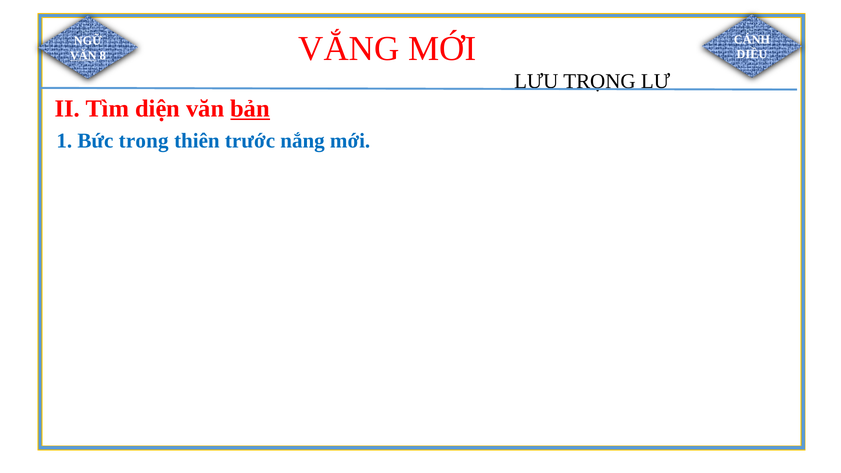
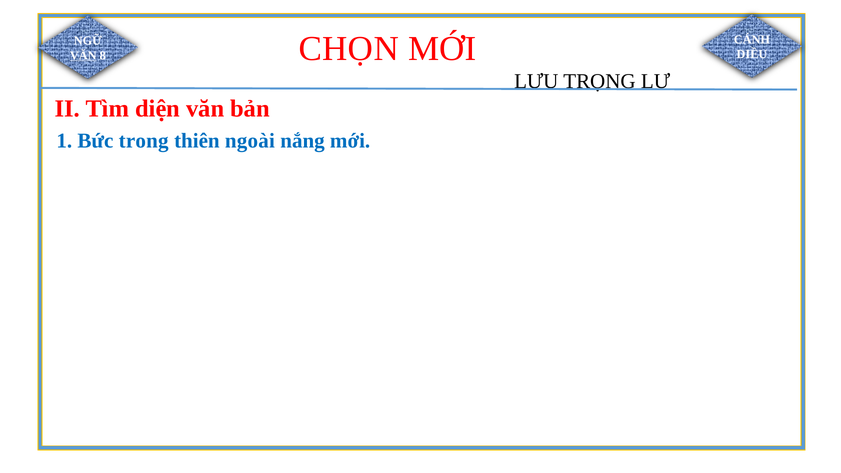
VẮNG: VẮNG -> CHỌN
bản underline: present -> none
trước: trước -> ngoài
